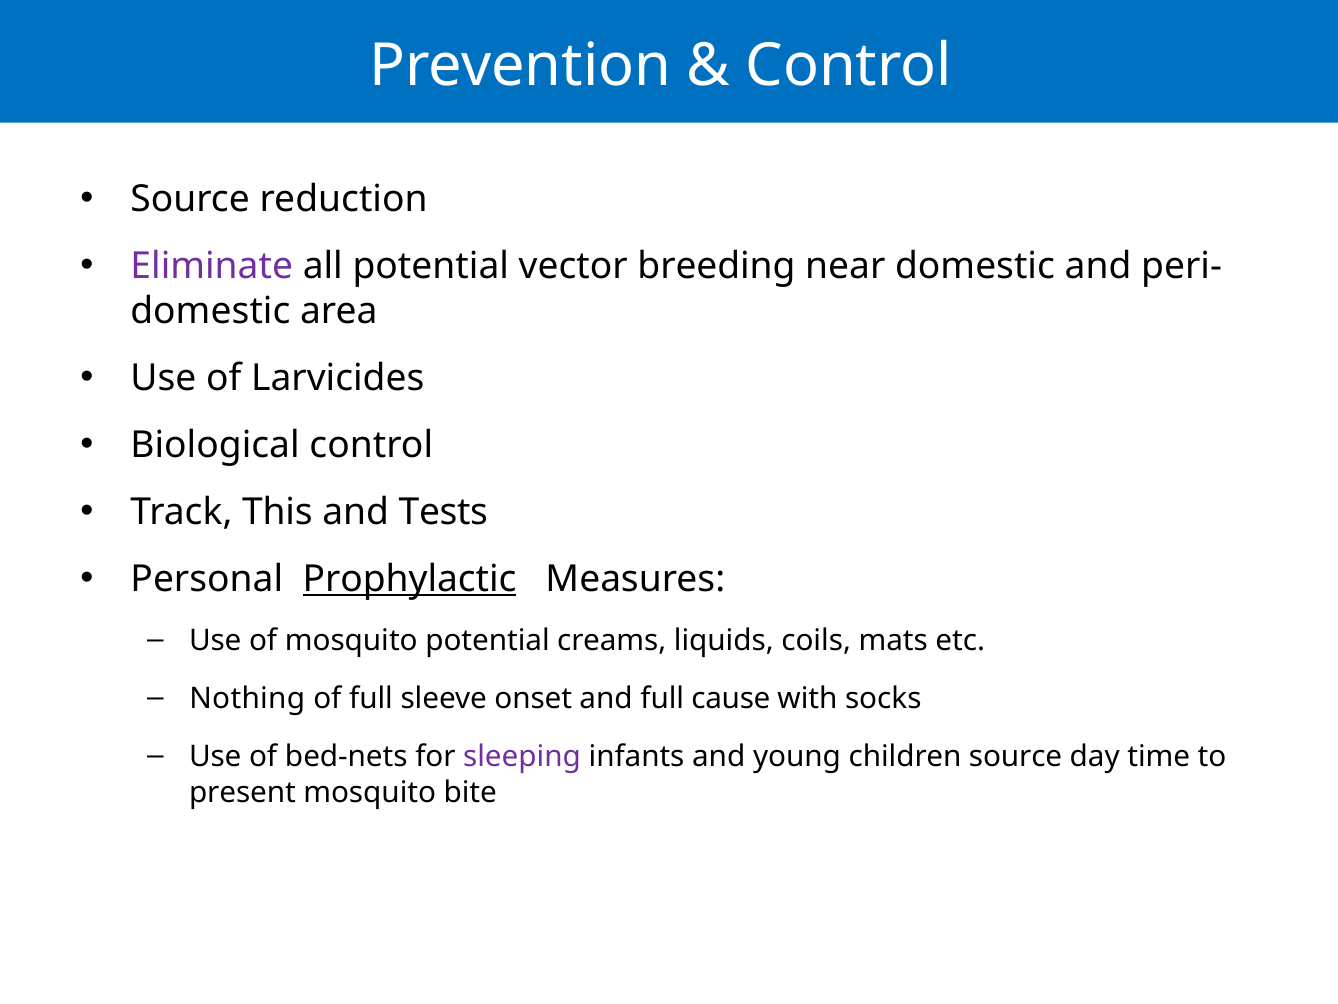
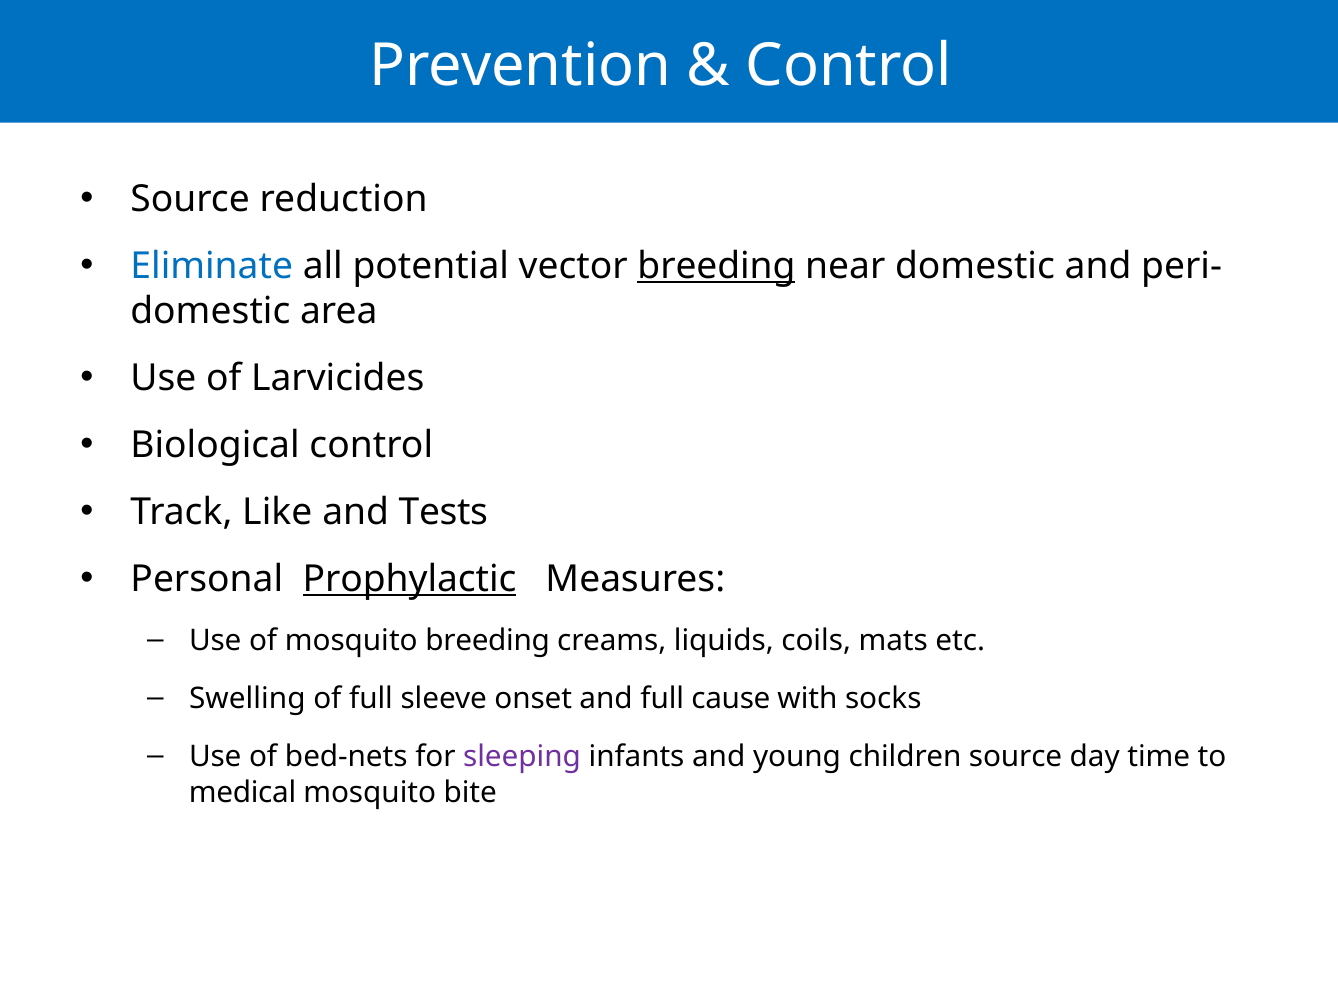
Eliminate colour: purple -> blue
breeding at (716, 266) underline: none -> present
This: This -> Like
mosquito potential: potential -> breeding
Nothing: Nothing -> Swelling
present: present -> medical
